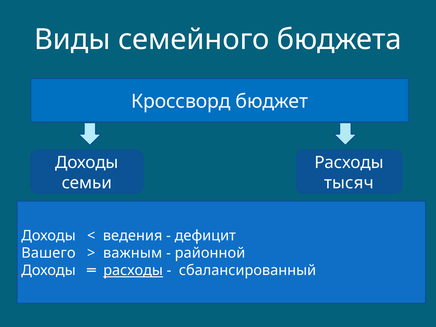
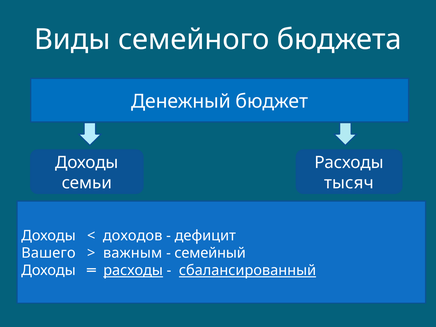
Кроссворд: Кроссворд -> Денежный
ведения: ведения -> доходов
районной: районной -> семейный
сбалансированный underline: none -> present
